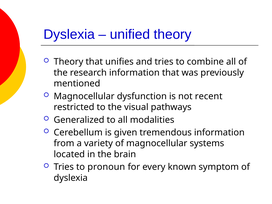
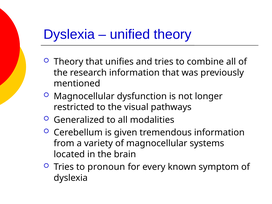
recent: recent -> longer
